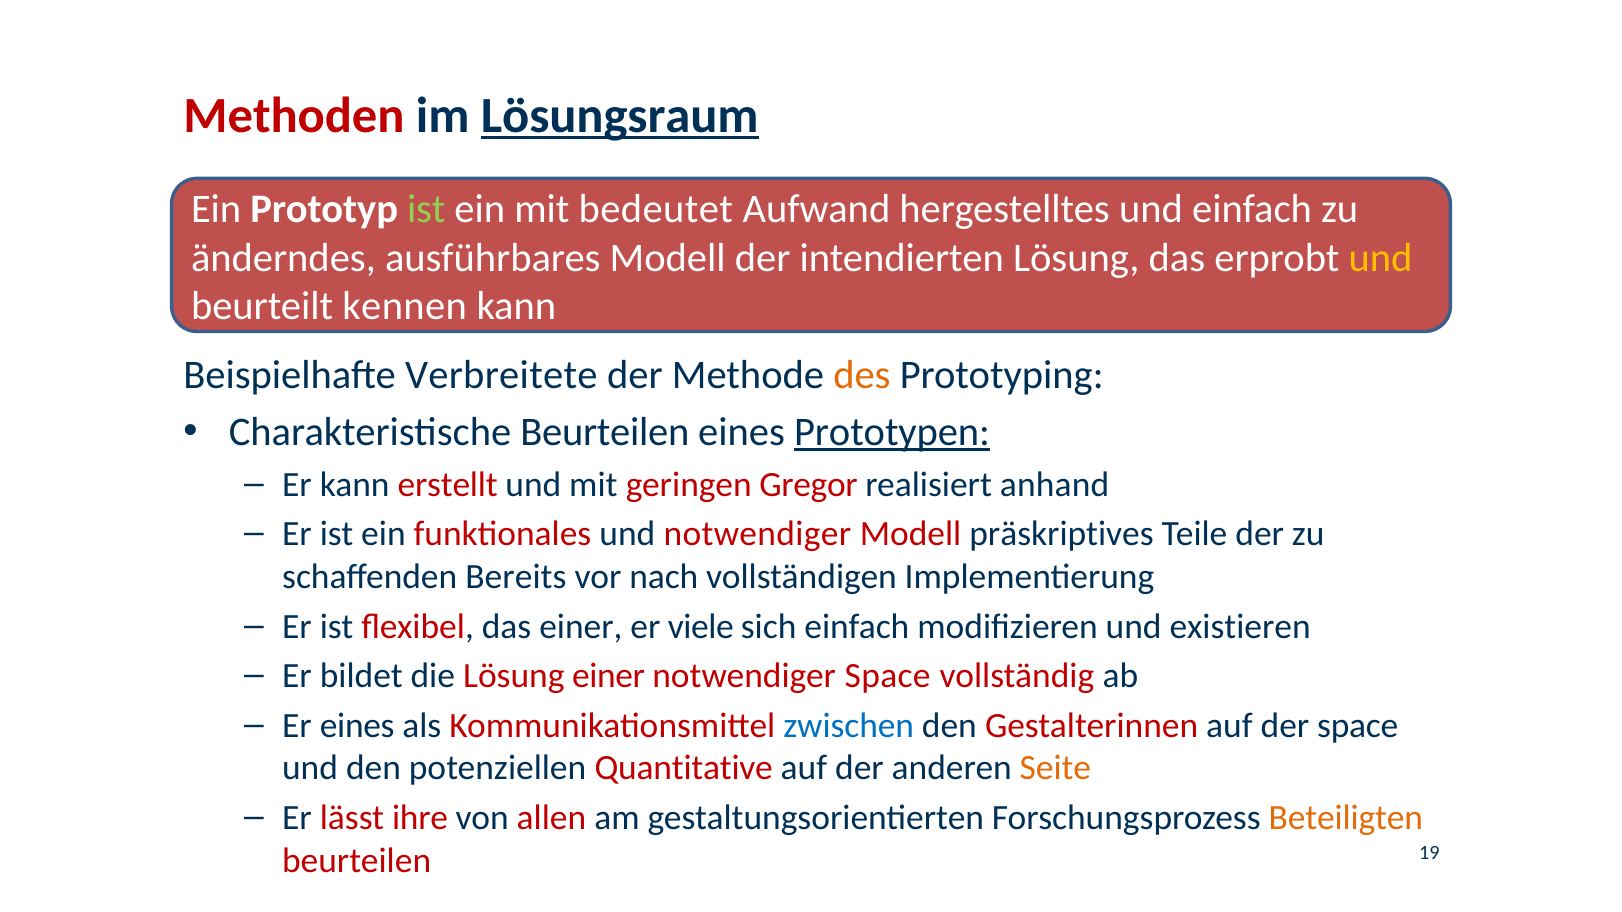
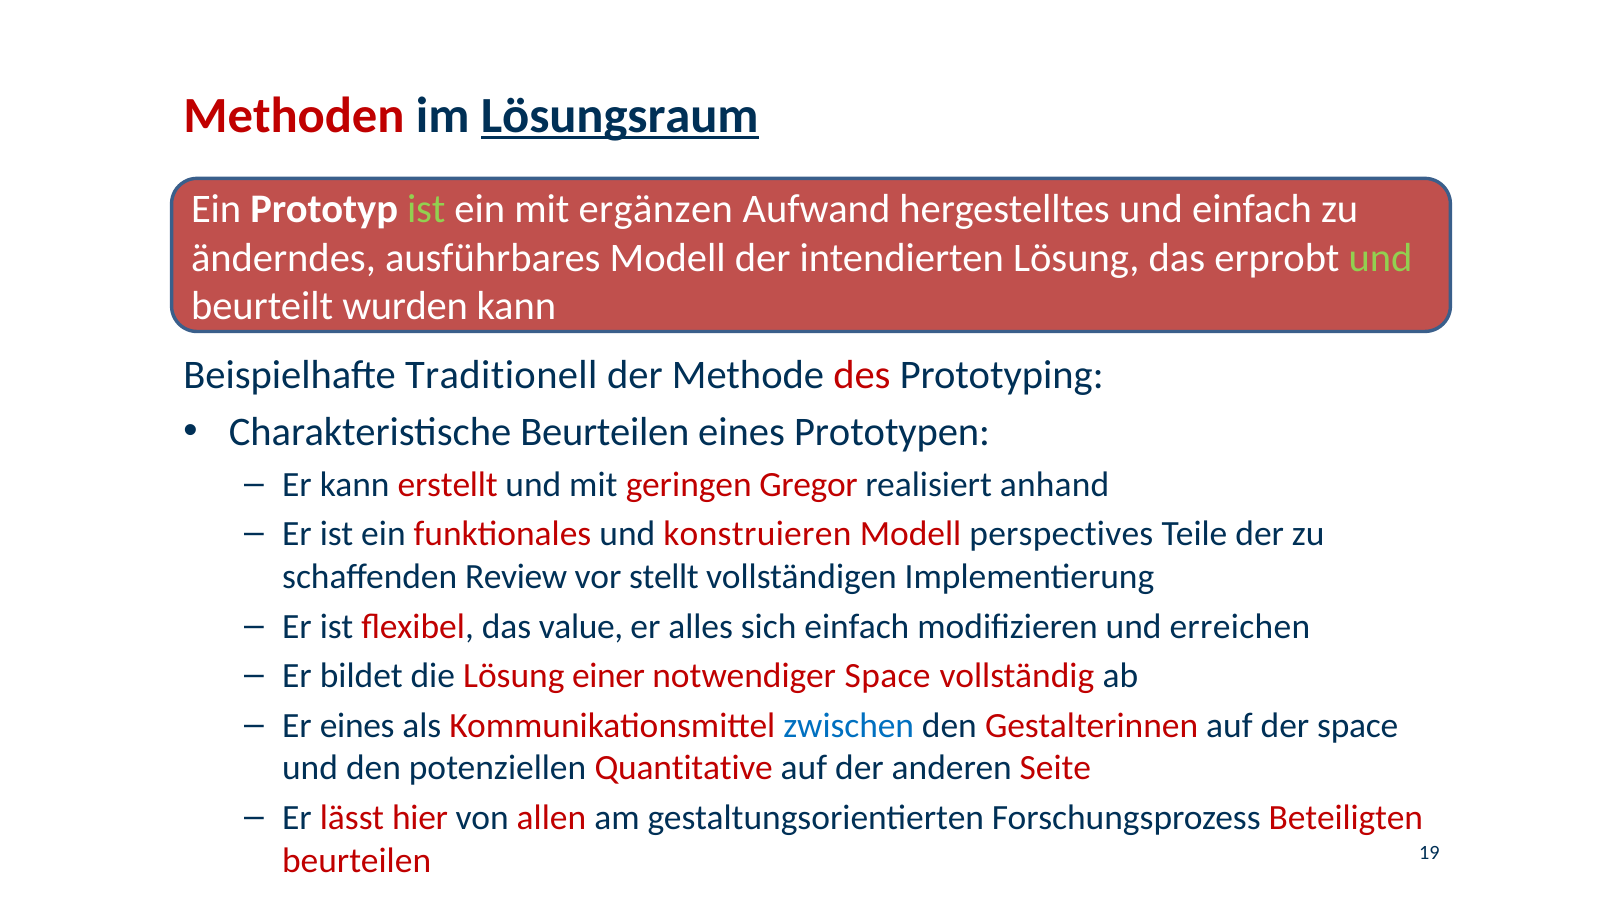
bedeutet: bedeutet -> ergänzen
und at (1380, 258) colour: yellow -> light green
kennen: kennen -> wurden
Verbreitete: Verbreitete -> Traditionell
des colour: orange -> red
Prototypen underline: present -> none
und notwendiger: notwendiger -> konstruieren
präskriptives: präskriptives -> perspectives
Bereits: Bereits -> Review
nach: nach -> stellt
das einer: einer -> value
viele: viele -> alles
existieren: existieren -> erreichen
Seite colour: orange -> red
ihre: ihre -> hier
Beteiligten colour: orange -> red
